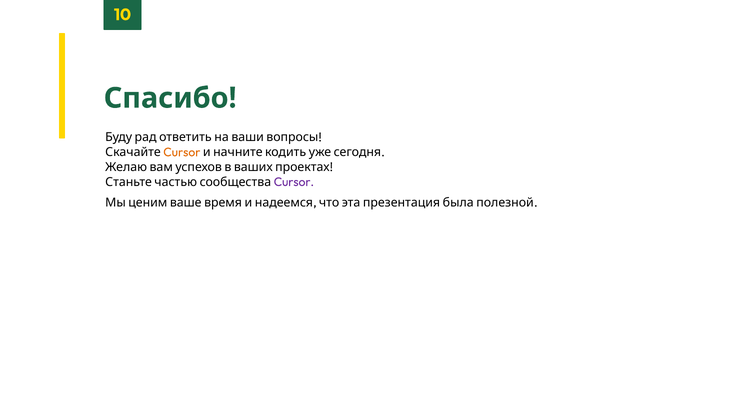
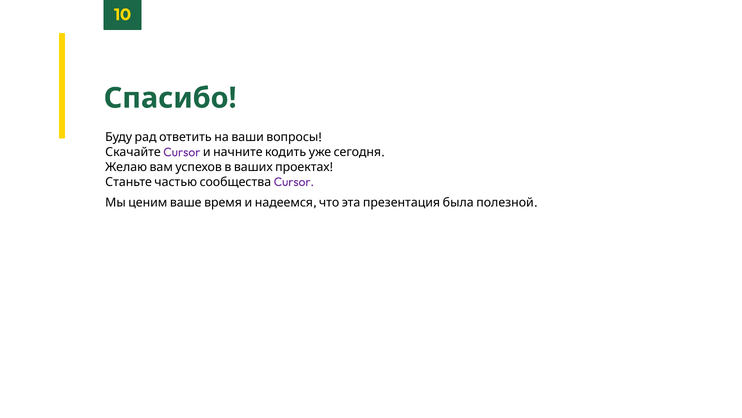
Cursor at (182, 152) colour: orange -> purple
